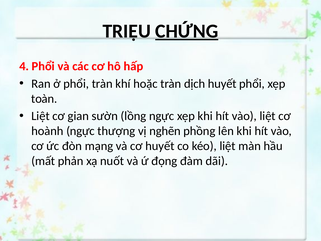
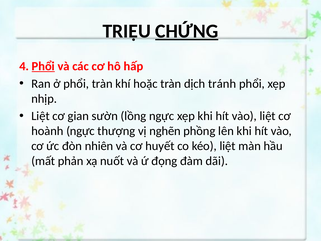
Phổi at (43, 66) underline: none -> present
dịch huyết: huyết -> tránh
toàn: toàn -> nhịp
mạng: mạng -> nhiên
